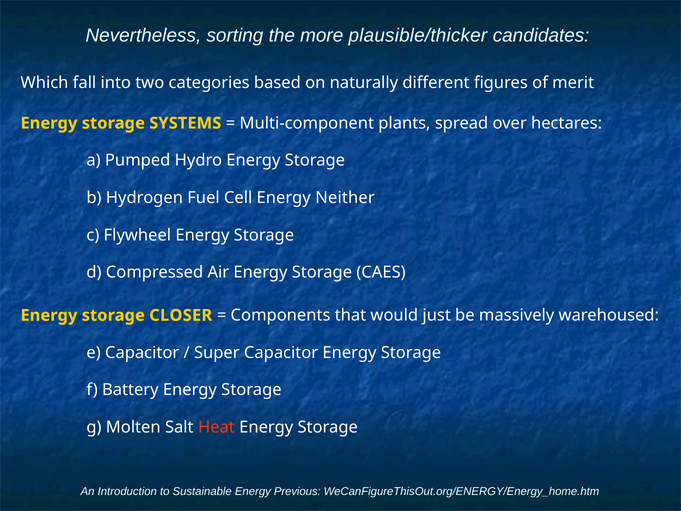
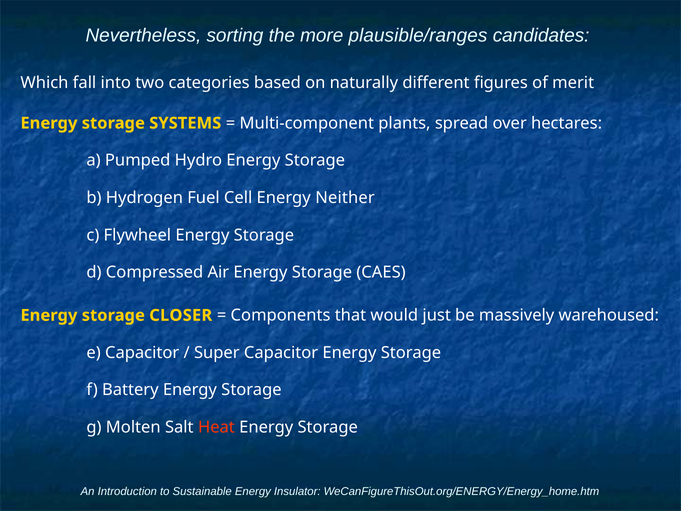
plausible/thicker: plausible/thicker -> plausible/ranges
Previous: Previous -> Insulator
